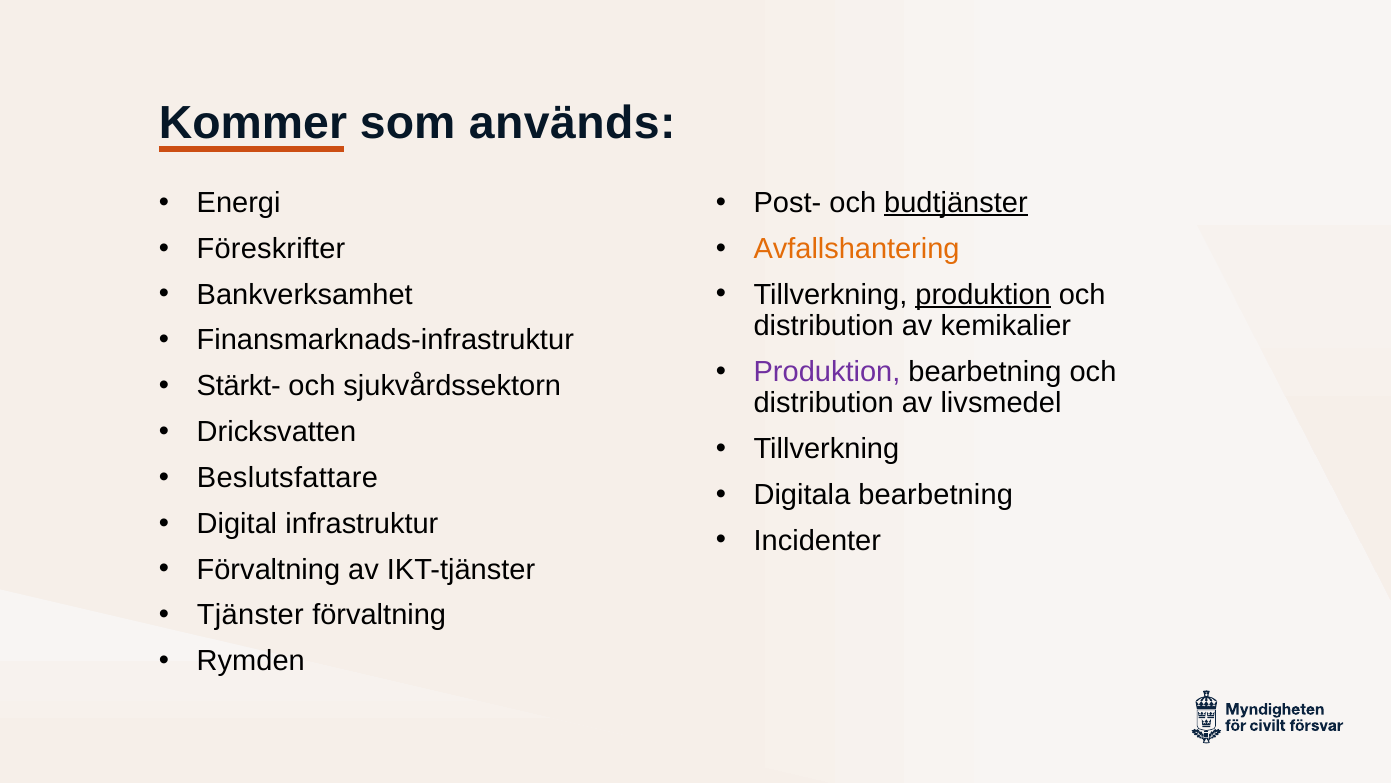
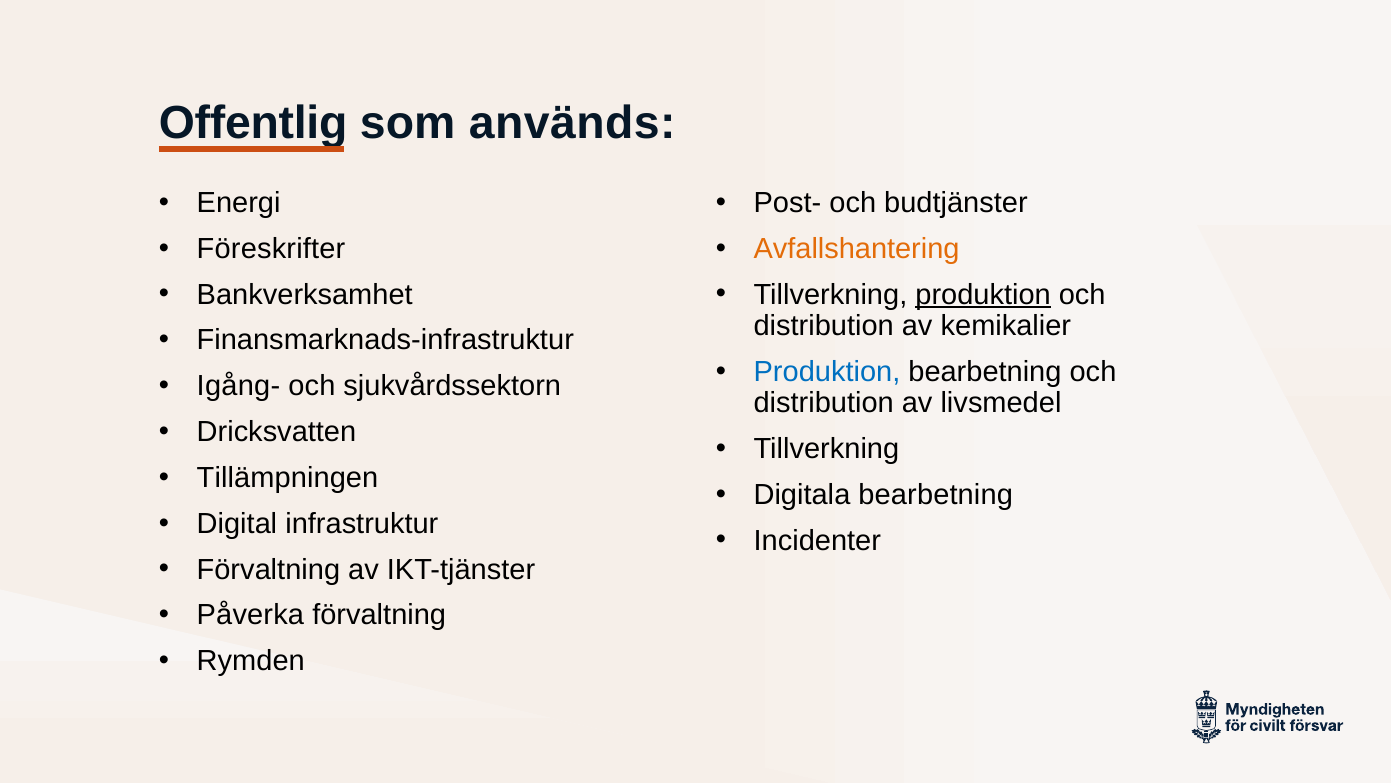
Kommer: Kommer -> Offentlig
budtjänster underline: present -> none
Produktion at (827, 371) colour: purple -> blue
Stärkt-: Stärkt- -> Igång-
Beslutsfattare: Beslutsfattare -> Tillämpningen
Tjänster: Tjänster -> Påverka
